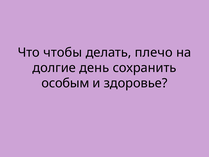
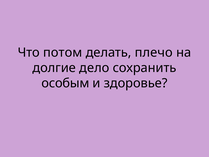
чтобы: чтобы -> потом
день: день -> дело
